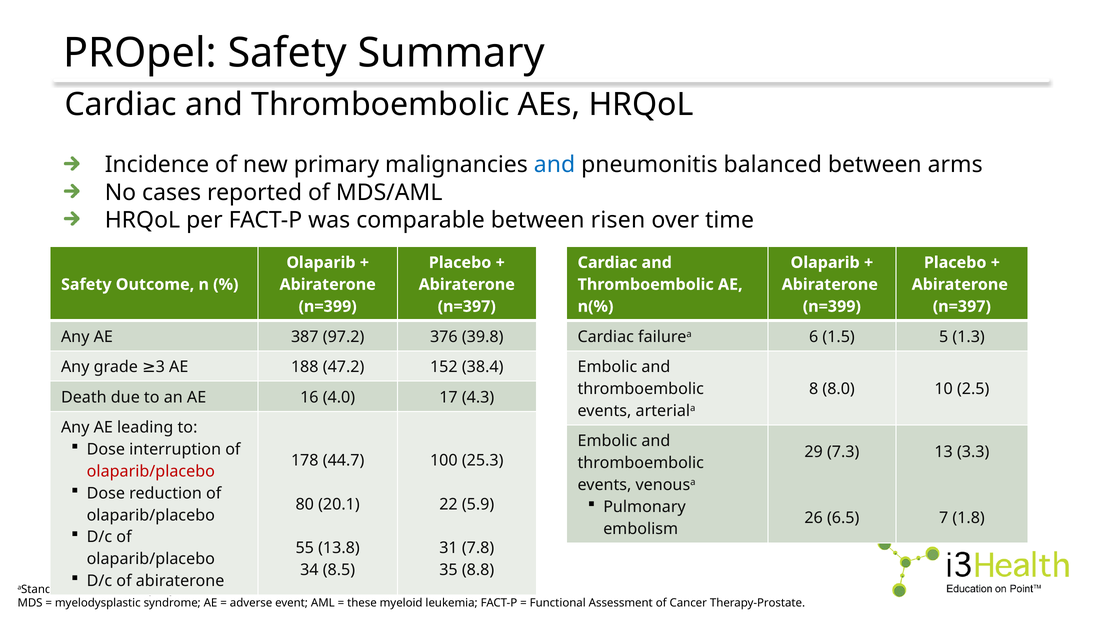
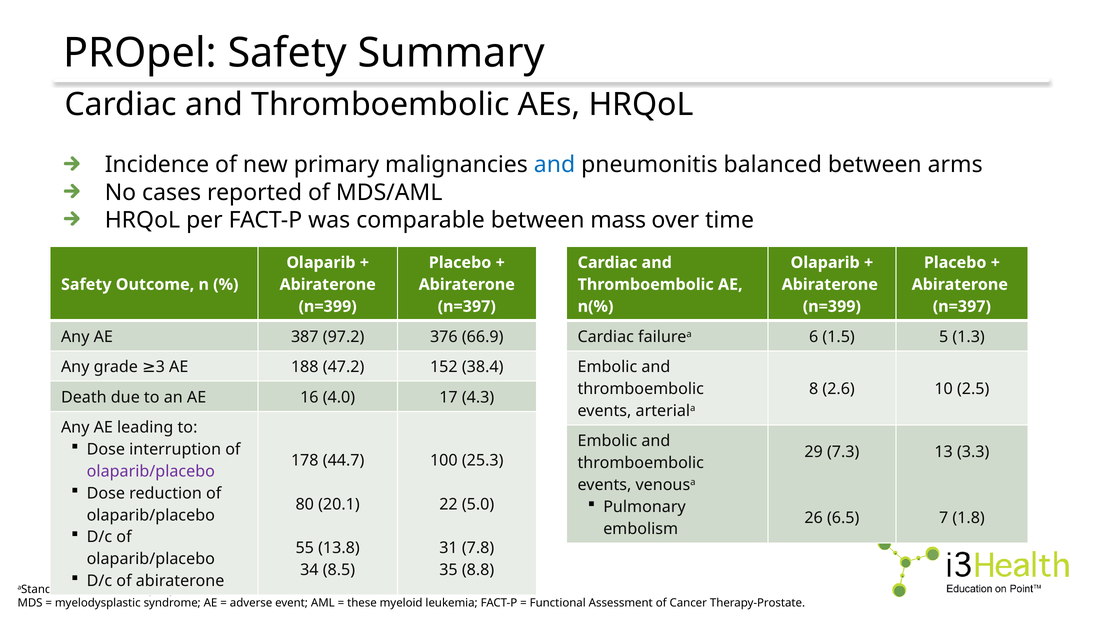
risen: risen -> mass
39.8: 39.8 -> 66.9
8.0: 8.0 -> 2.6
olaparib/placebo at (151, 471) colour: red -> purple
5.9: 5.9 -> 5.0
